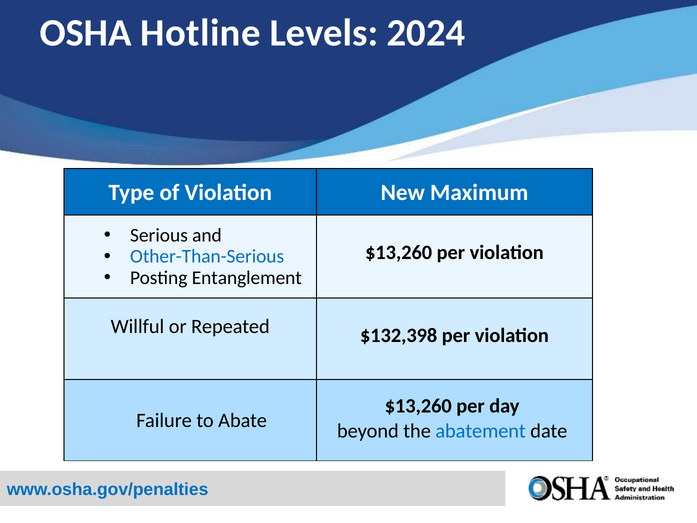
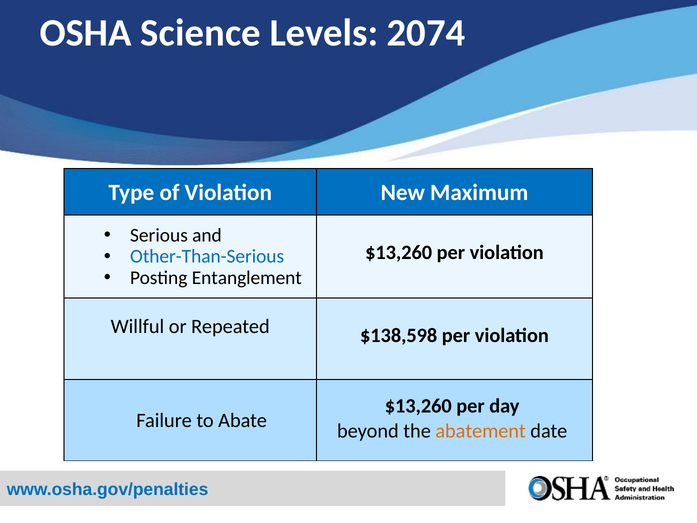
Hotline: Hotline -> Science
2024: 2024 -> 2074
$132,398: $132,398 -> $138,598
abatement colour: blue -> orange
